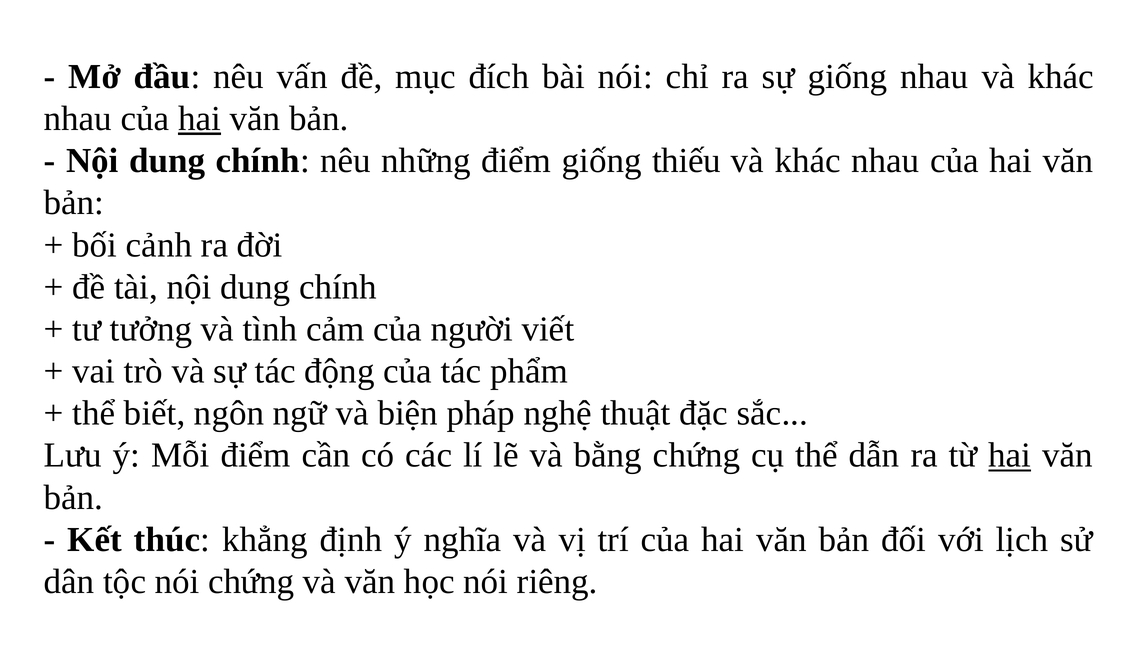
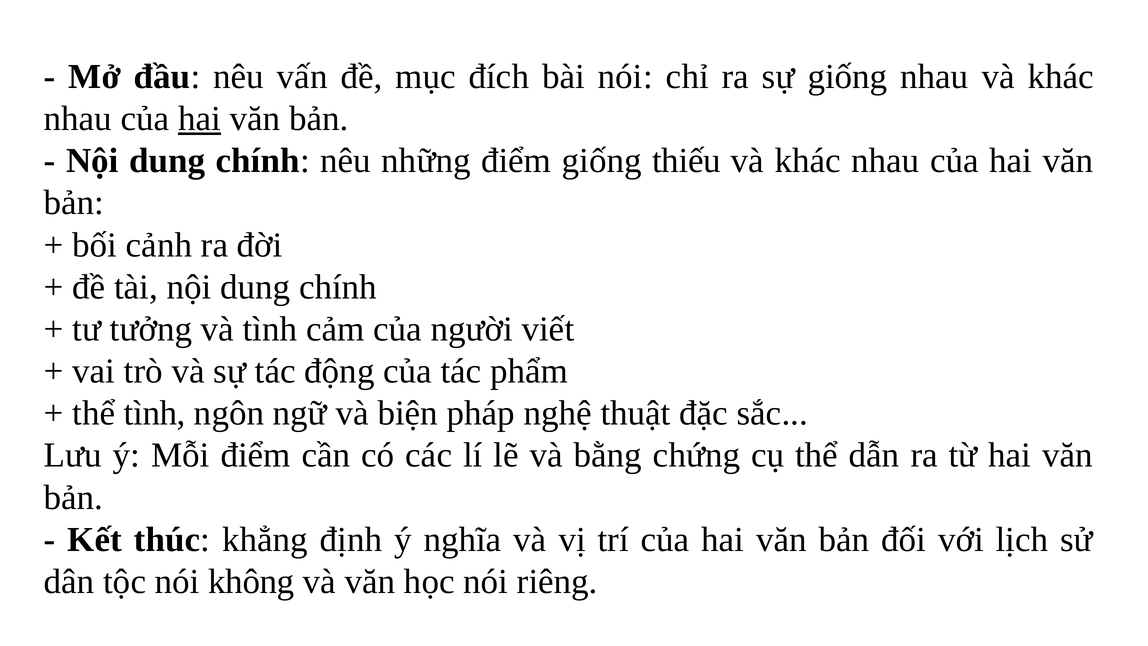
thể biết: biết -> tình
hai at (1010, 455) underline: present -> none
nói chứng: chứng -> không
